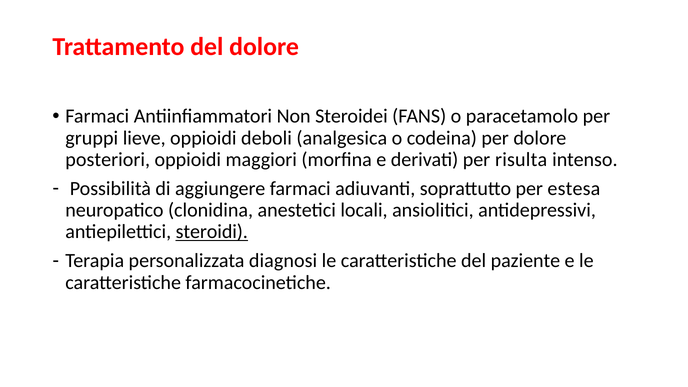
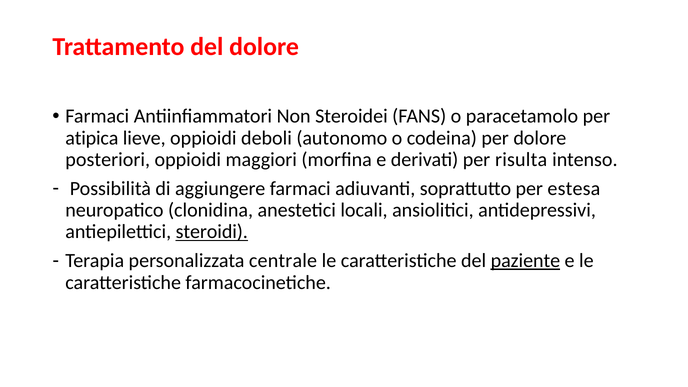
gruppi: gruppi -> atipica
analgesica: analgesica -> autonomo
diagnosi: diagnosi -> centrale
paziente underline: none -> present
